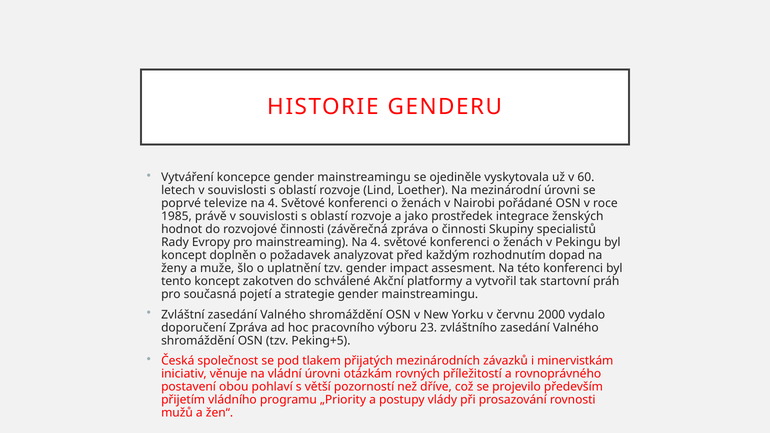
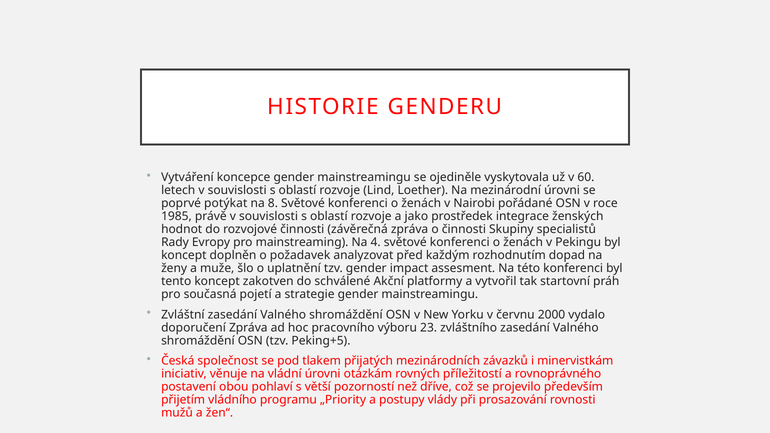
televize: televize -> potýkat
4 at (273, 204): 4 -> 8
